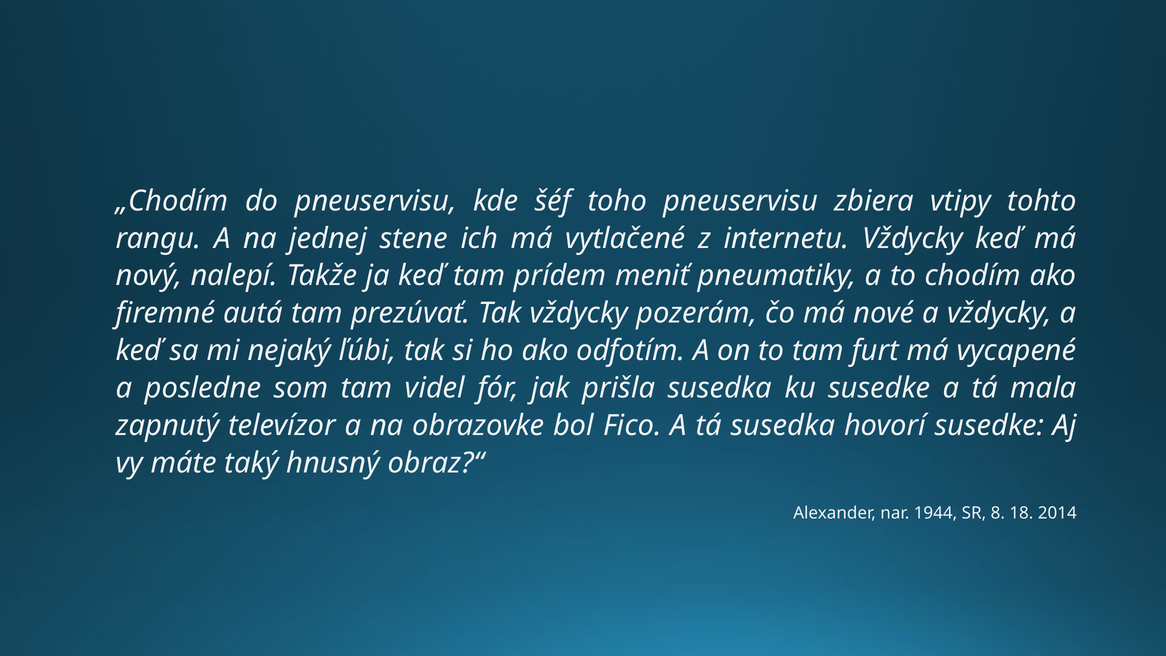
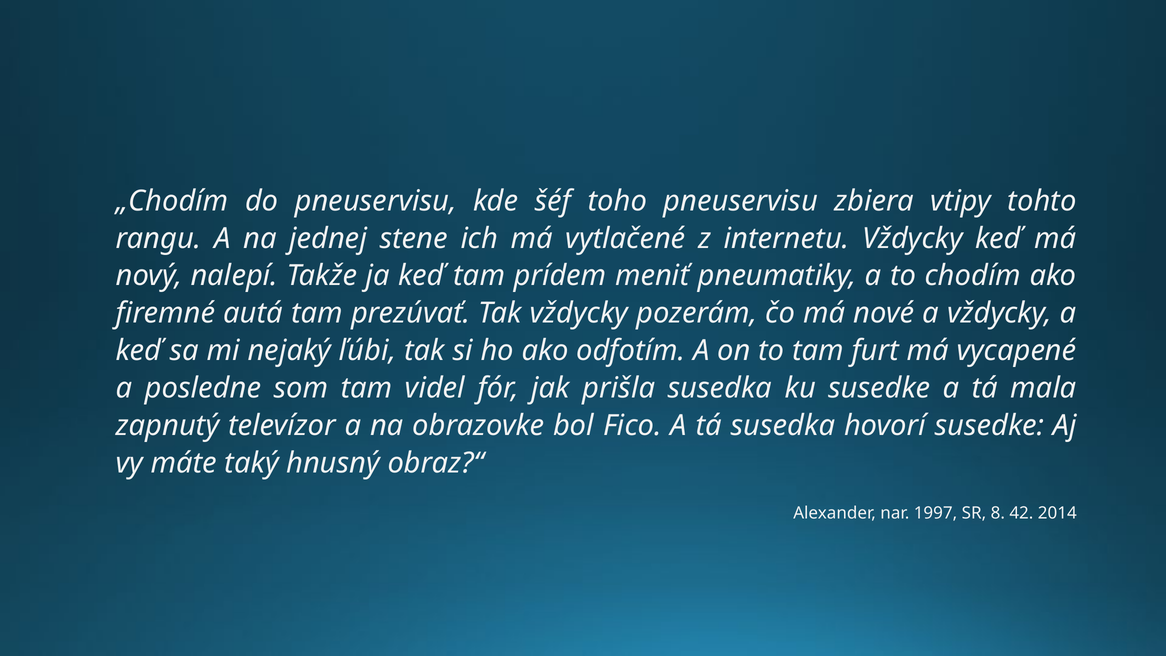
1944: 1944 -> 1997
18: 18 -> 42
